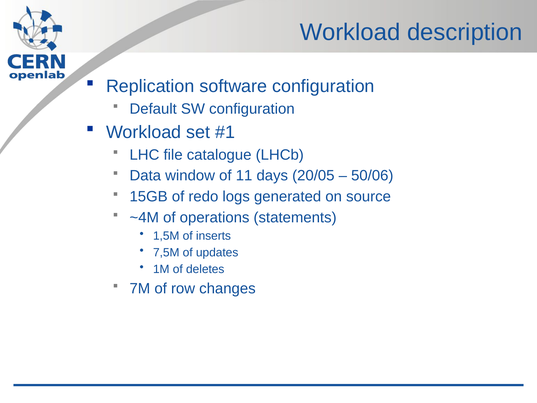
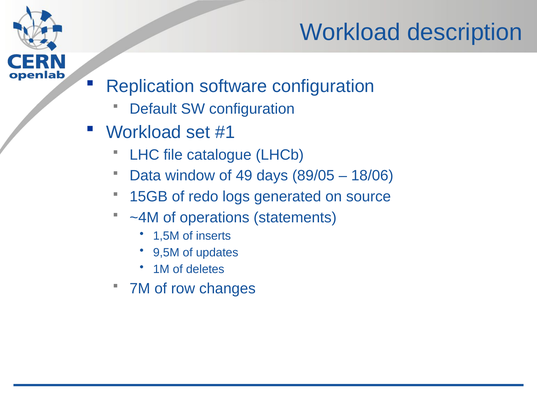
11: 11 -> 49
20/05: 20/05 -> 89/05
50/06: 50/06 -> 18/06
7,5M: 7,5M -> 9,5M
